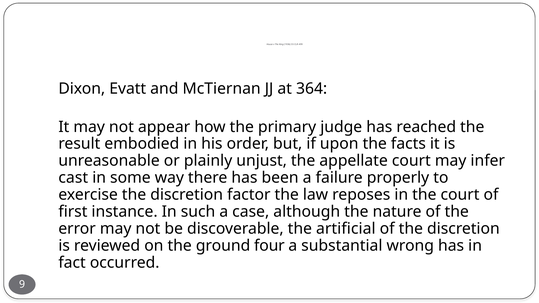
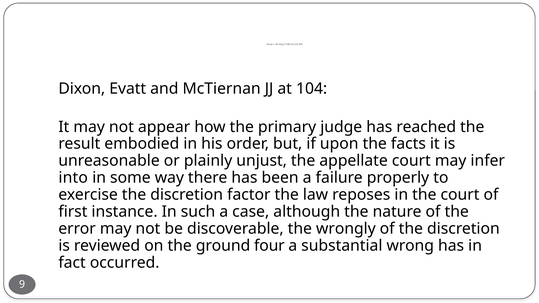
364: 364 -> 104
cast: cast -> into
artificial: artificial -> wrongly
